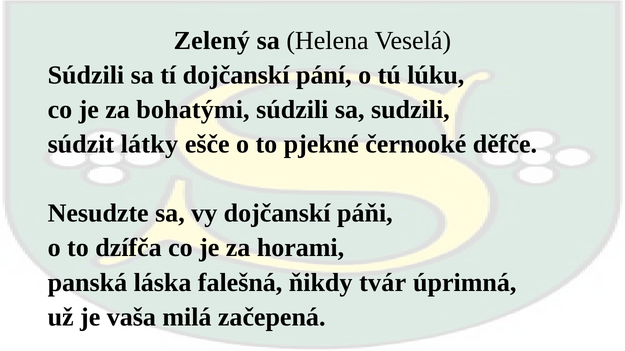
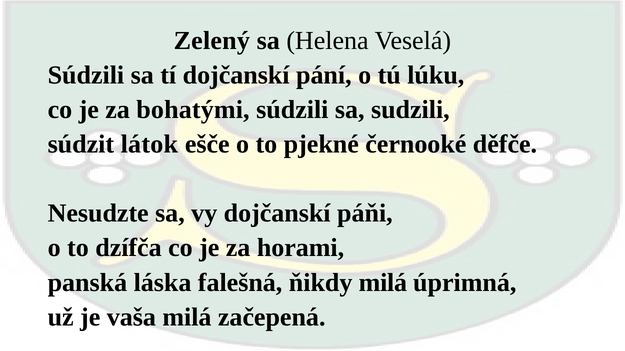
látky: látky -> látok
ňikdy tvár: tvár -> milá
